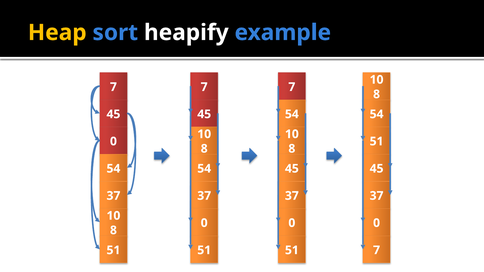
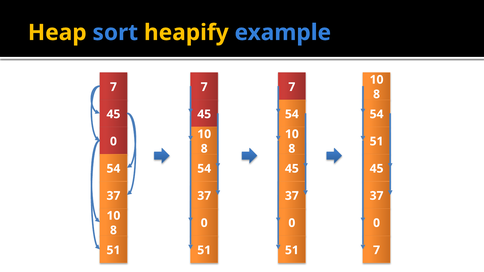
heapify colour: white -> yellow
